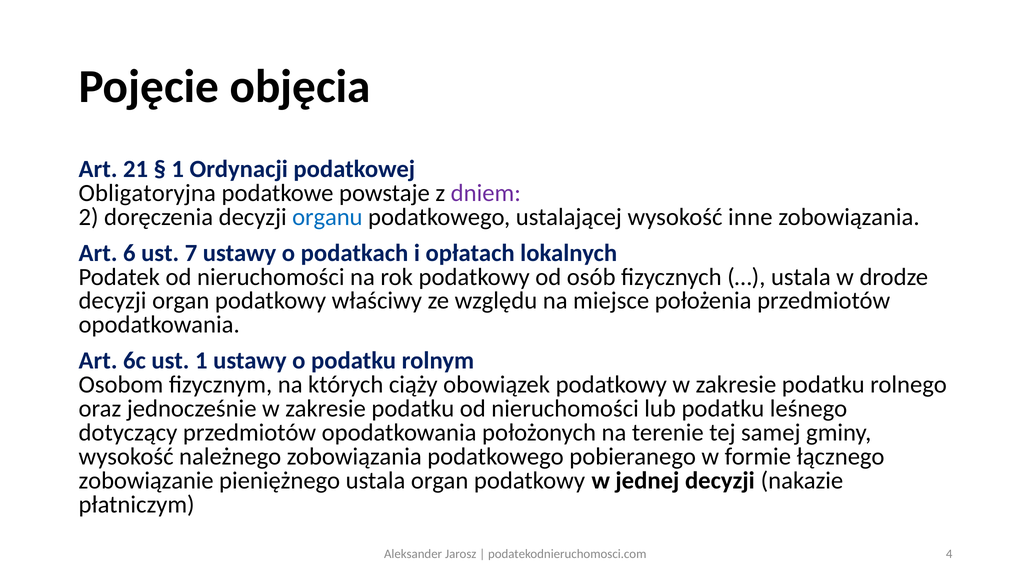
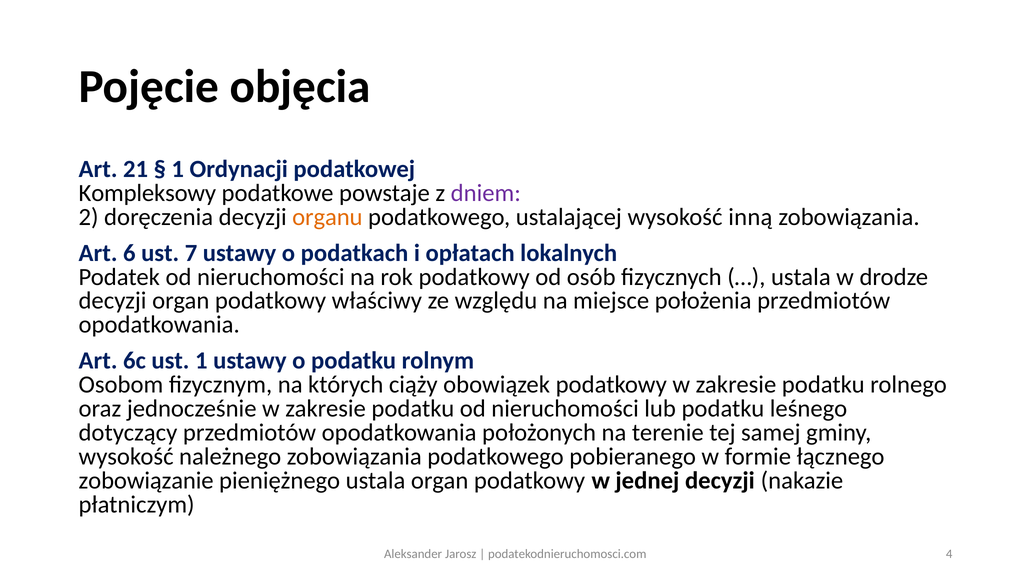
Obligatoryjna: Obligatoryjna -> Kompleksowy
organu colour: blue -> orange
inne: inne -> inną
